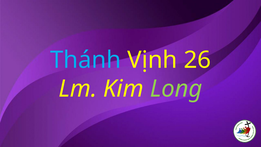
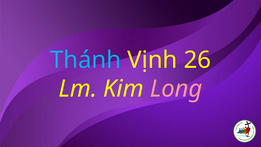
Long colour: light green -> pink
